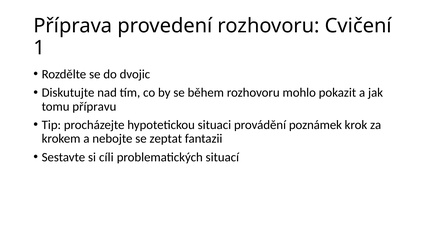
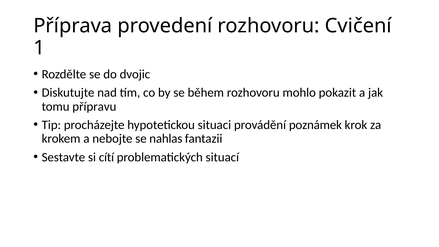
zeptat: zeptat -> nahlas
cíli: cíli -> cítí
